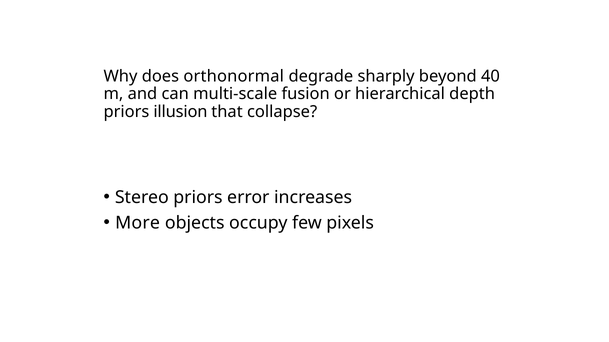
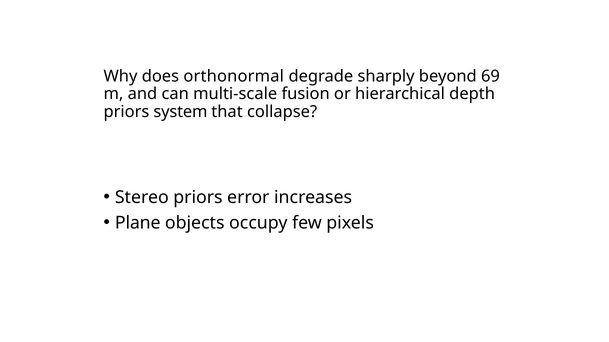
40: 40 -> 69
illusion: illusion -> system
More: More -> Plane
